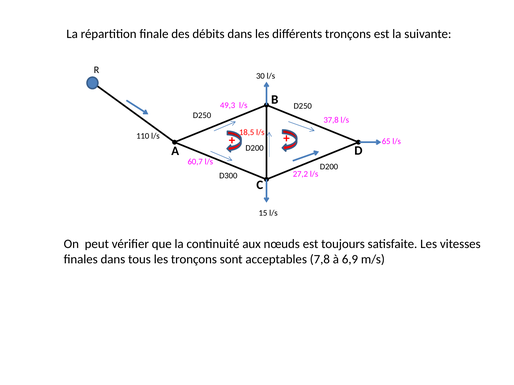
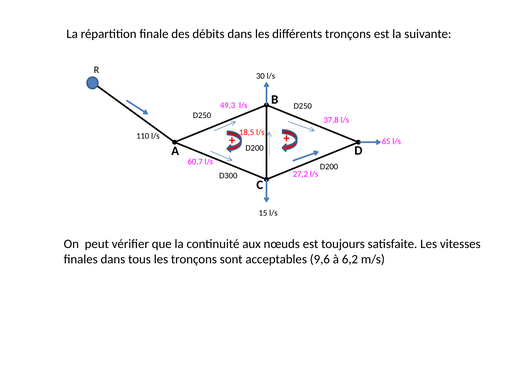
7,8: 7,8 -> 9,6
6,9: 6,9 -> 6,2
